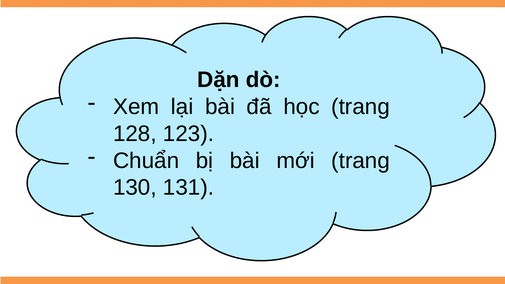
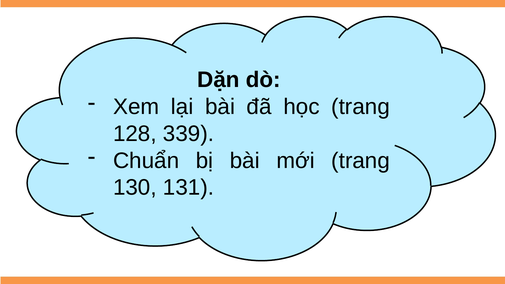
123: 123 -> 339
